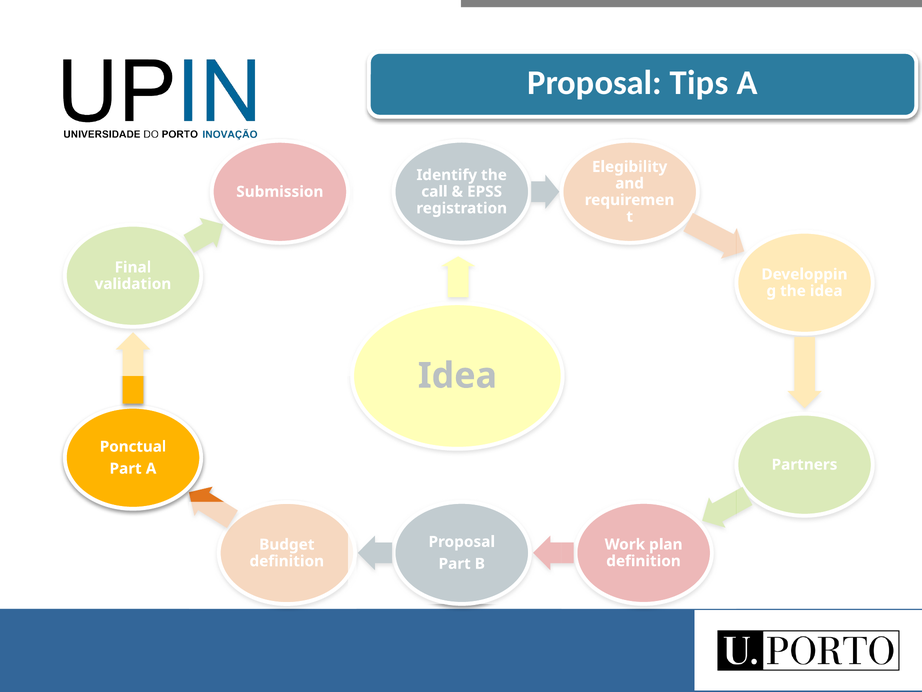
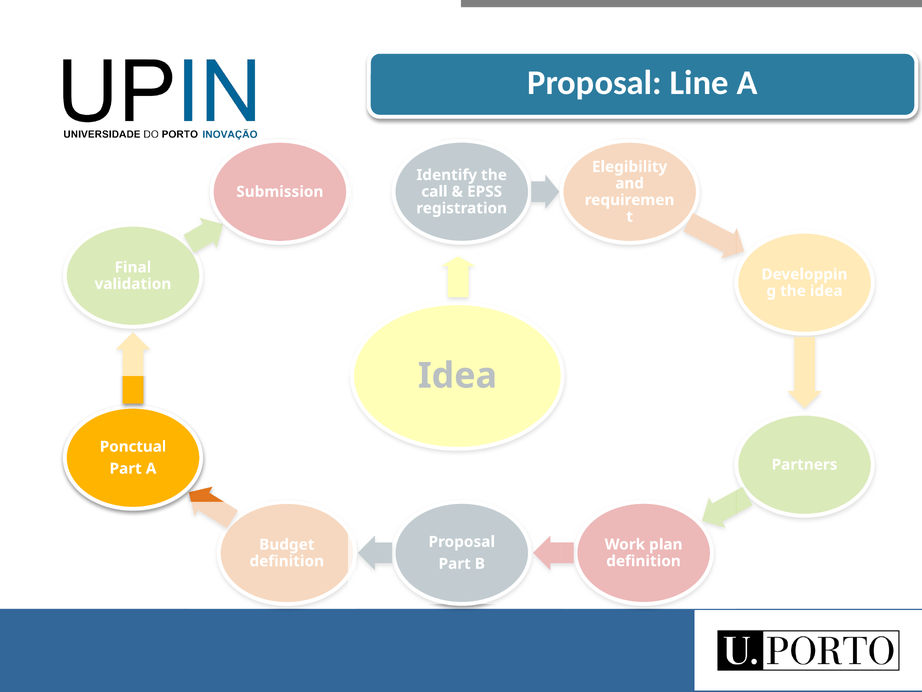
Tips: Tips -> Line
